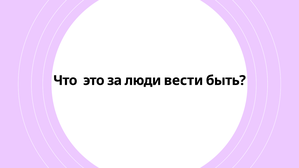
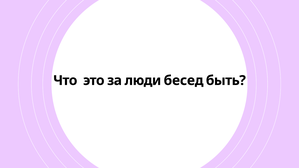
вести: вести -> бесед
